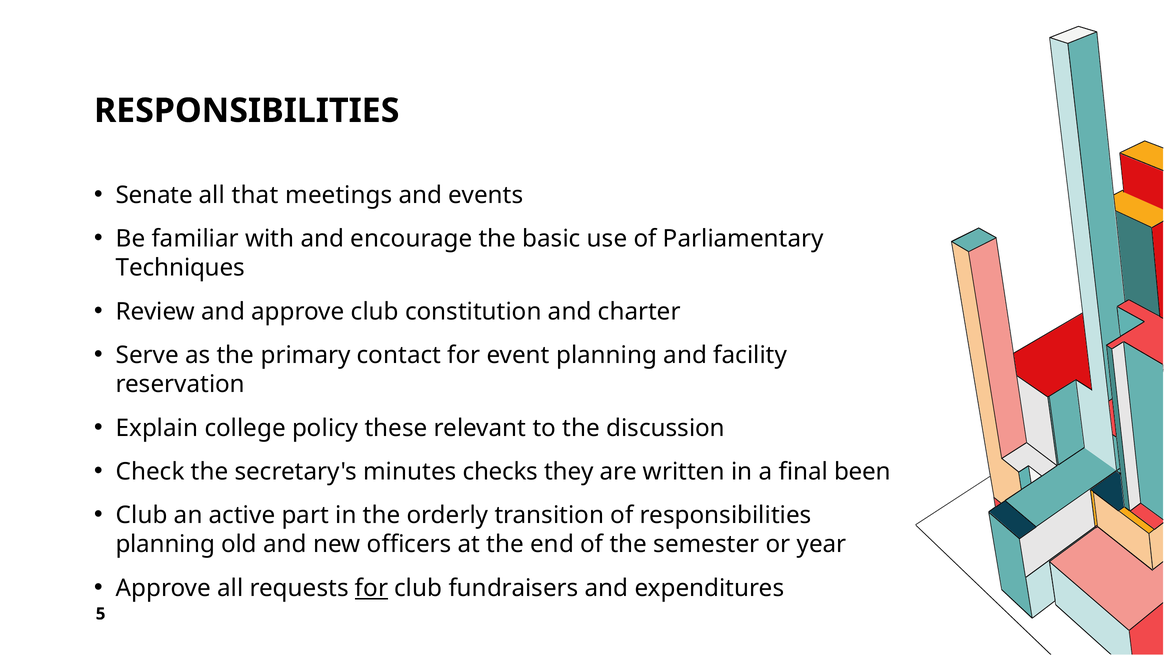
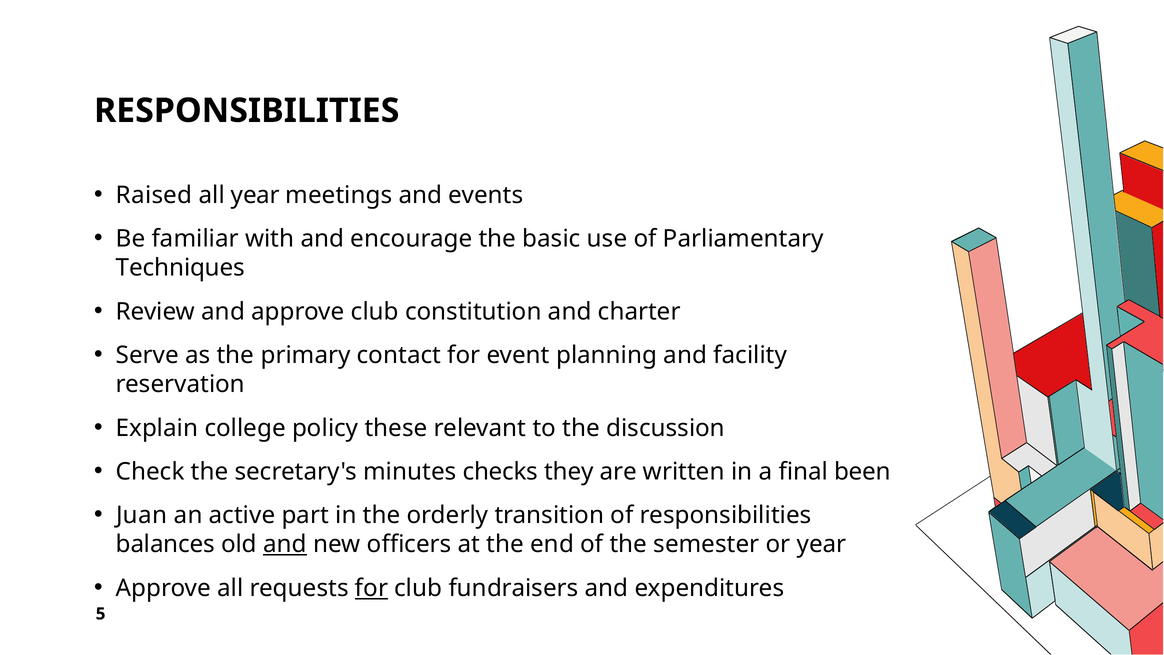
Senate: Senate -> Raised
all that: that -> year
Club at (142, 515): Club -> Juan
planning at (165, 544): planning -> balances
and at (285, 544) underline: none -> present
